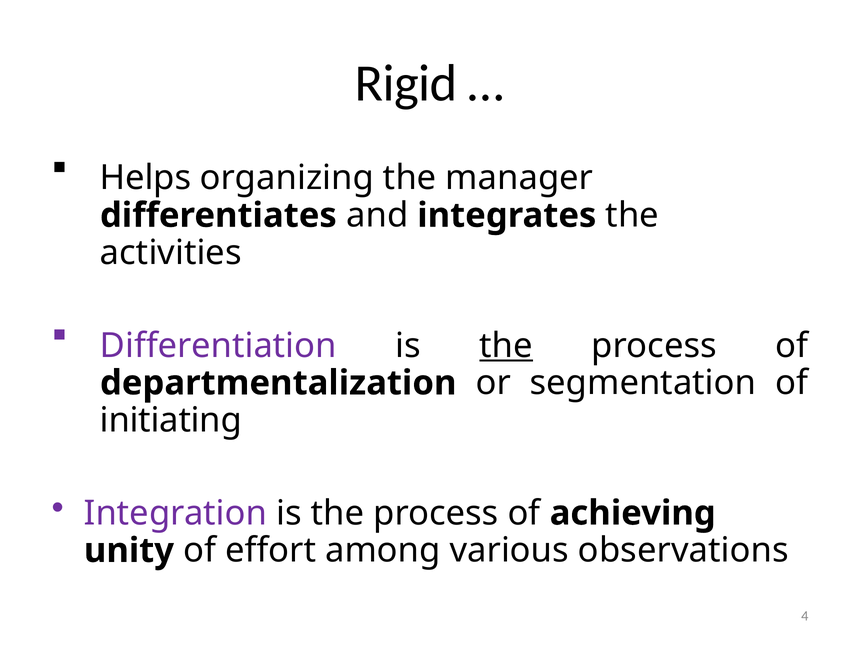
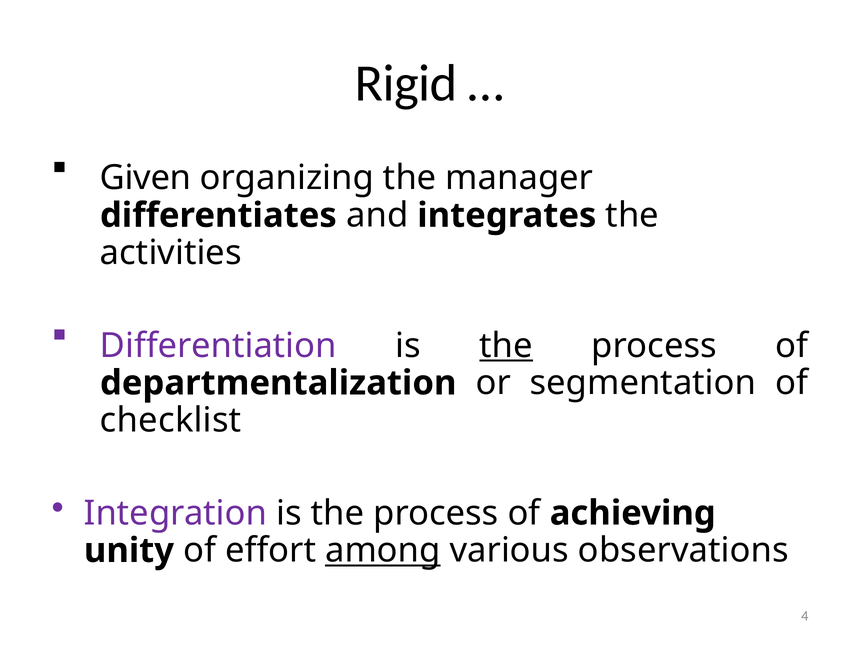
Helps: Helps -> Given
initiating: initiating -> checklist
among underline: none -> present
